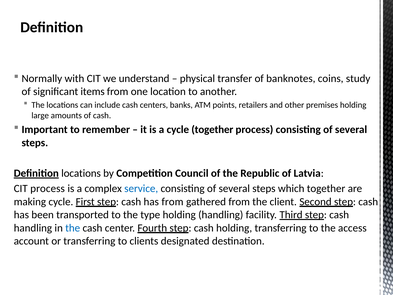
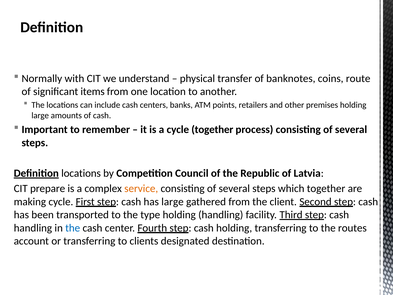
study: study -> route
CIT process: process -> prepare
service colour: blue -> orange
has from: from -> large
access: access -> routes
